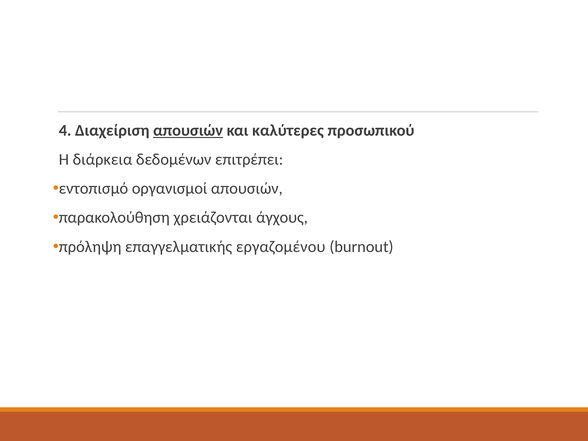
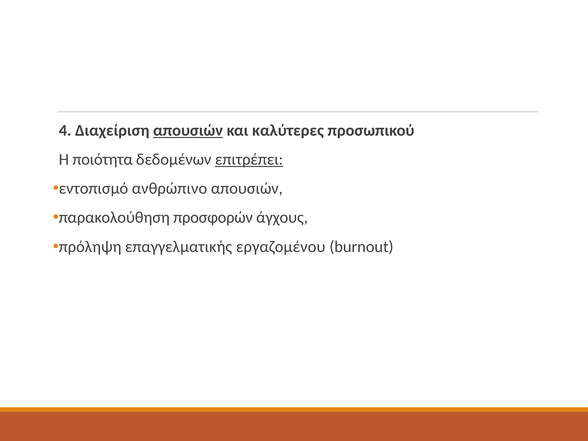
διάρκεια: διάρκεια -> ποιότητα
επιτρέπει underline: none -> present
οργανισμοί: οργανισμοί -> ανθρώπινο
χρειάζονται: χρειάζονται -> προσφορών
